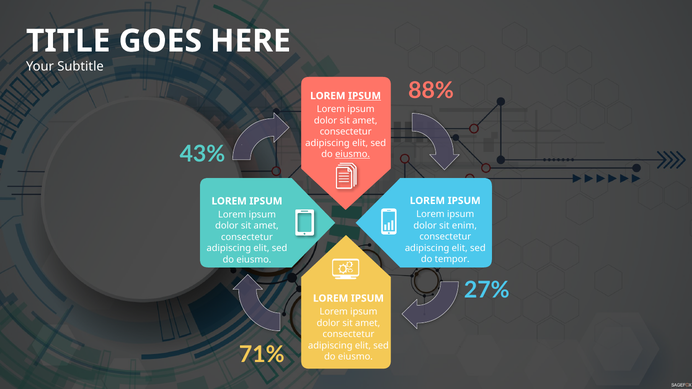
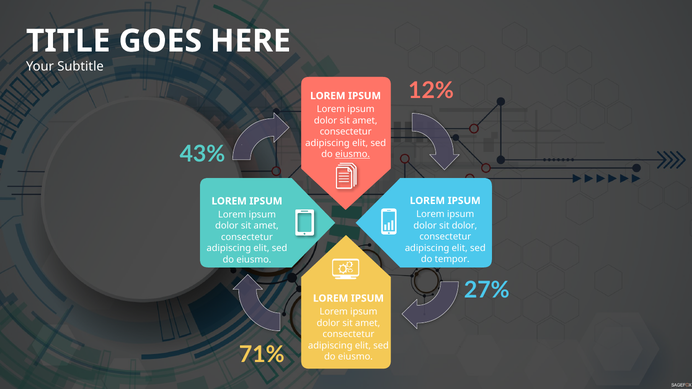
88%: 88% -> 12%
IPSUM at (365, 96) underline: present -> none
sit enim: enim -> dolor
